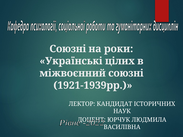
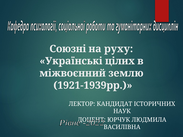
роки: роки -> руху
міжвоєнний союзні: союзні -> землю
